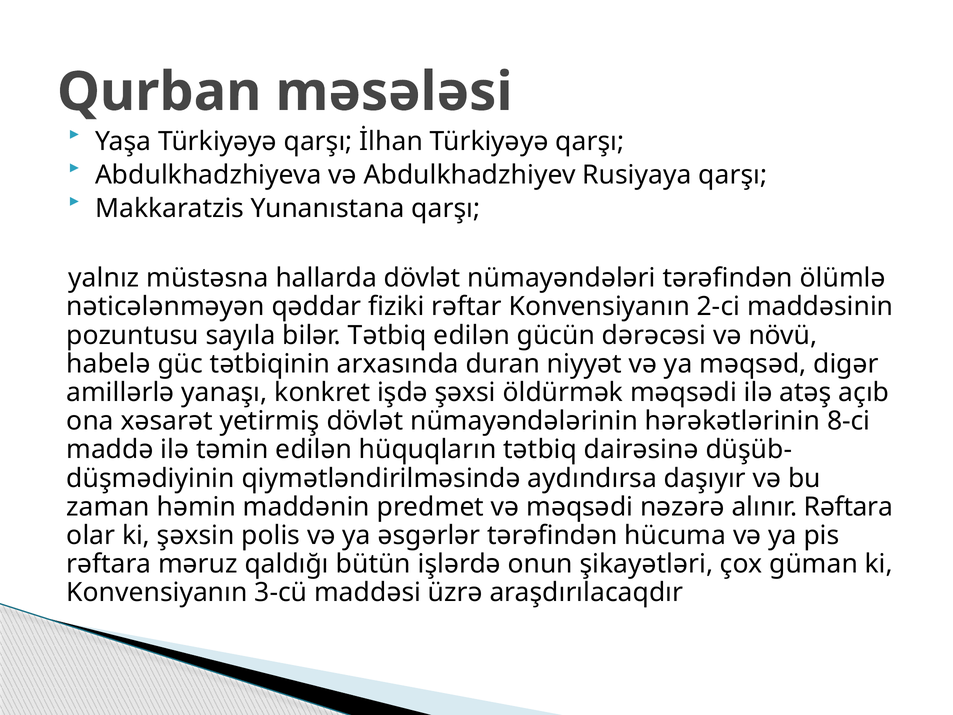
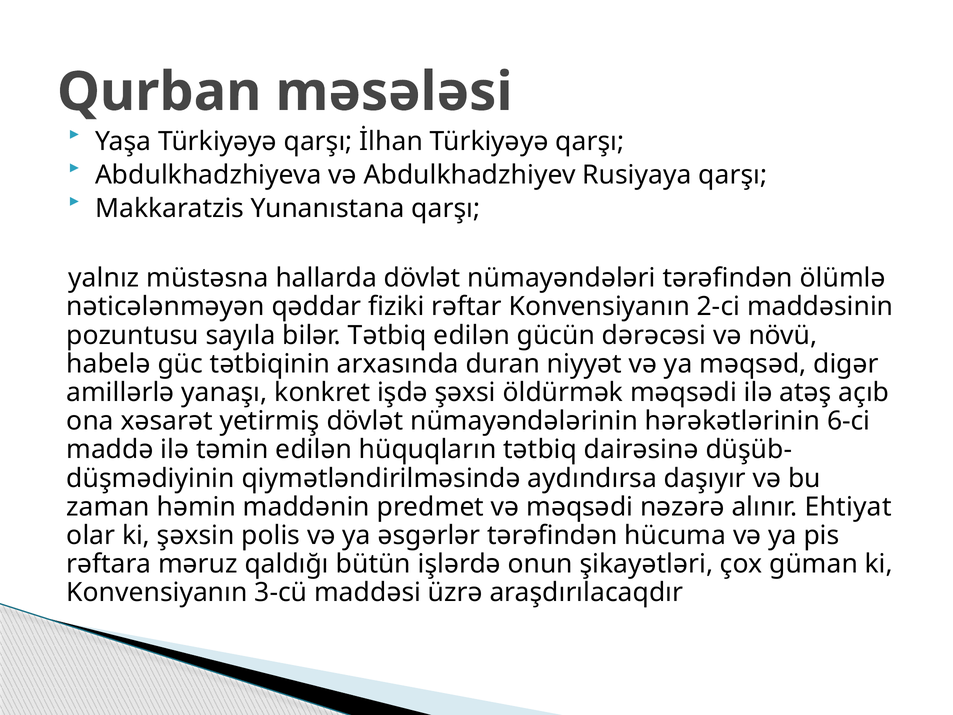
8-ci: 8-ci -> 6-ci
alınır Rəftara: Rəftara -> Ehtiyat
